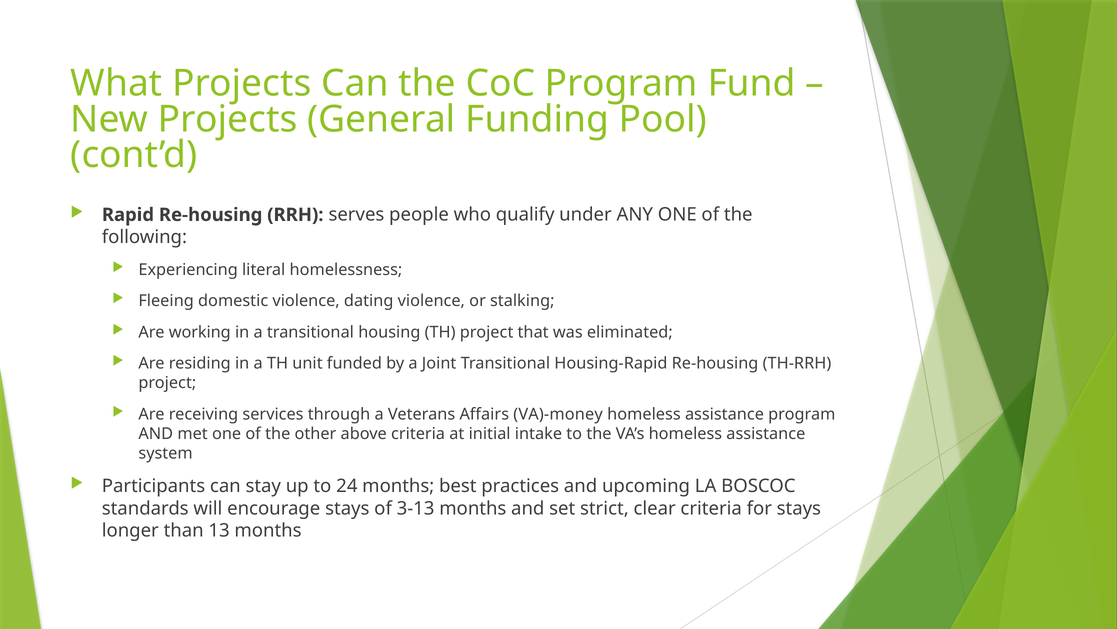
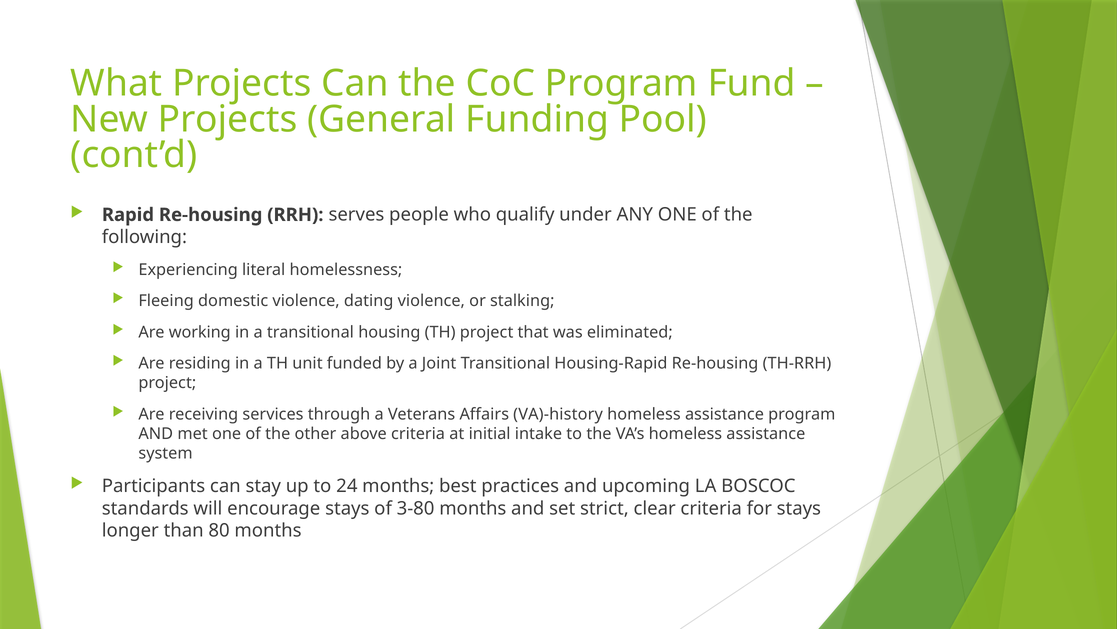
VA)-money: VA)-money -> VA)-history
3-13: 3-13 -> 3-80
13: 13 -> 80
